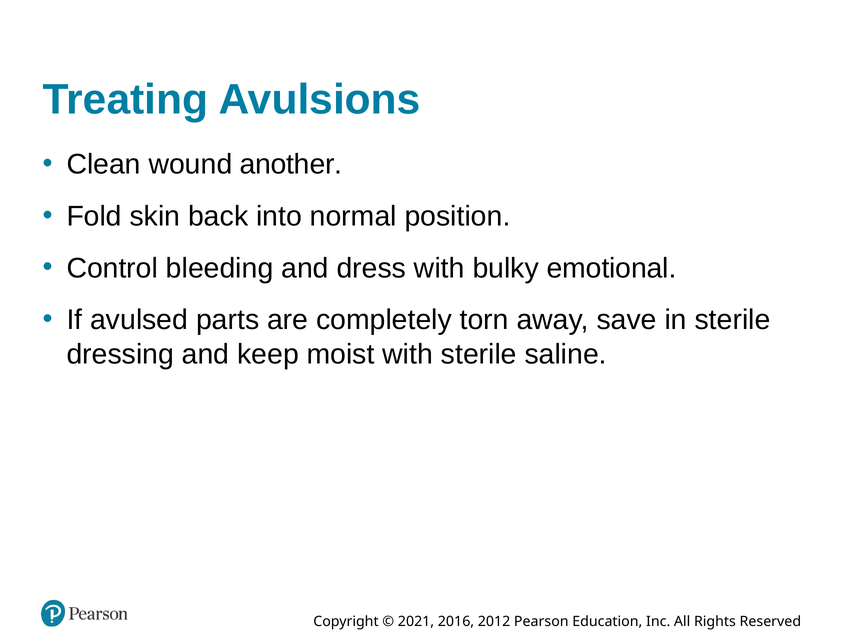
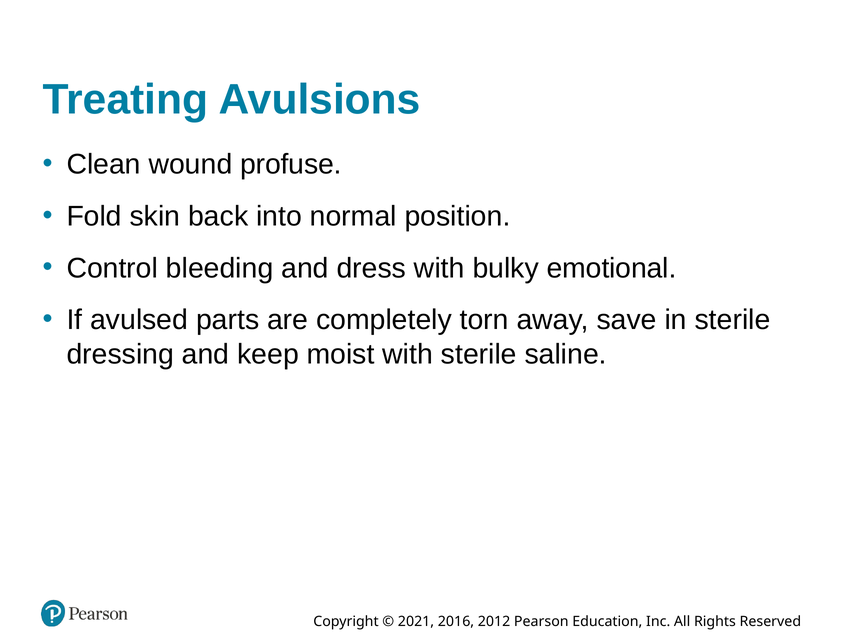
another: another -> profuse
